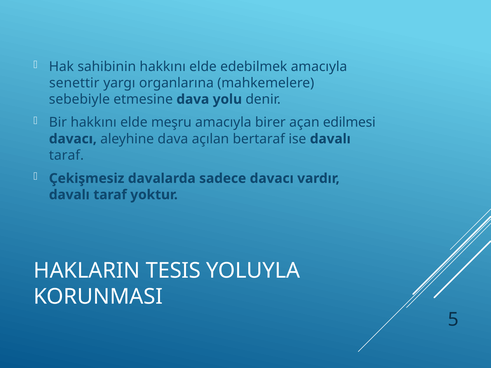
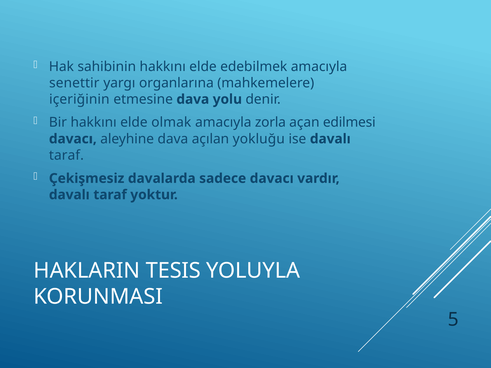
sebebiyle: sebebiyle -> içeriğinin
meşru: meşru -> olmak
birer: birer -> zorla
bertaraf: bertaraf -> yokluğu
